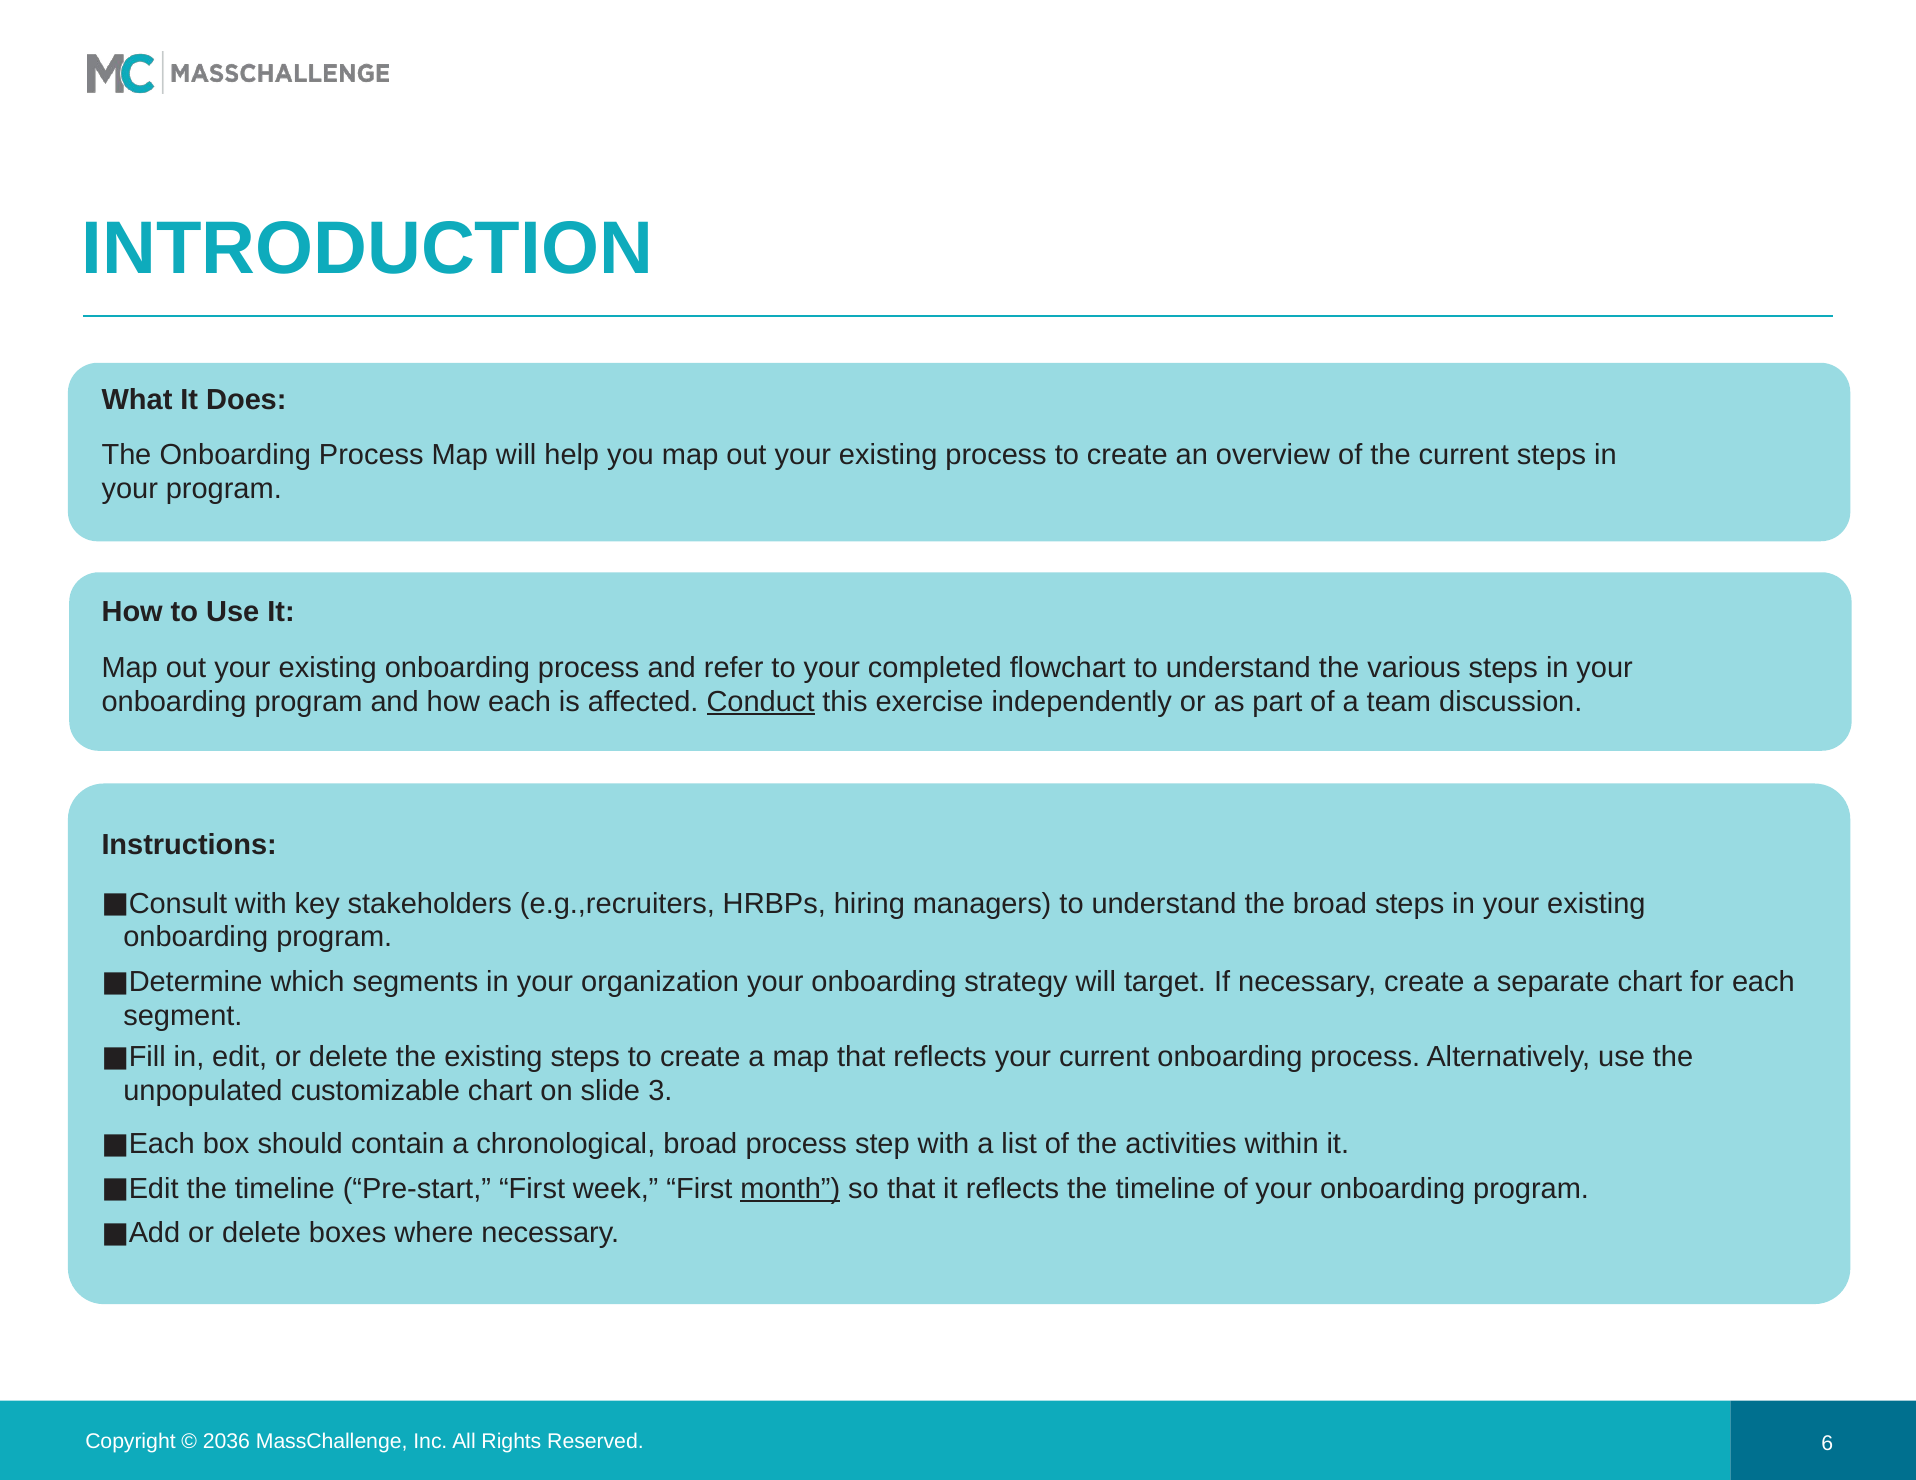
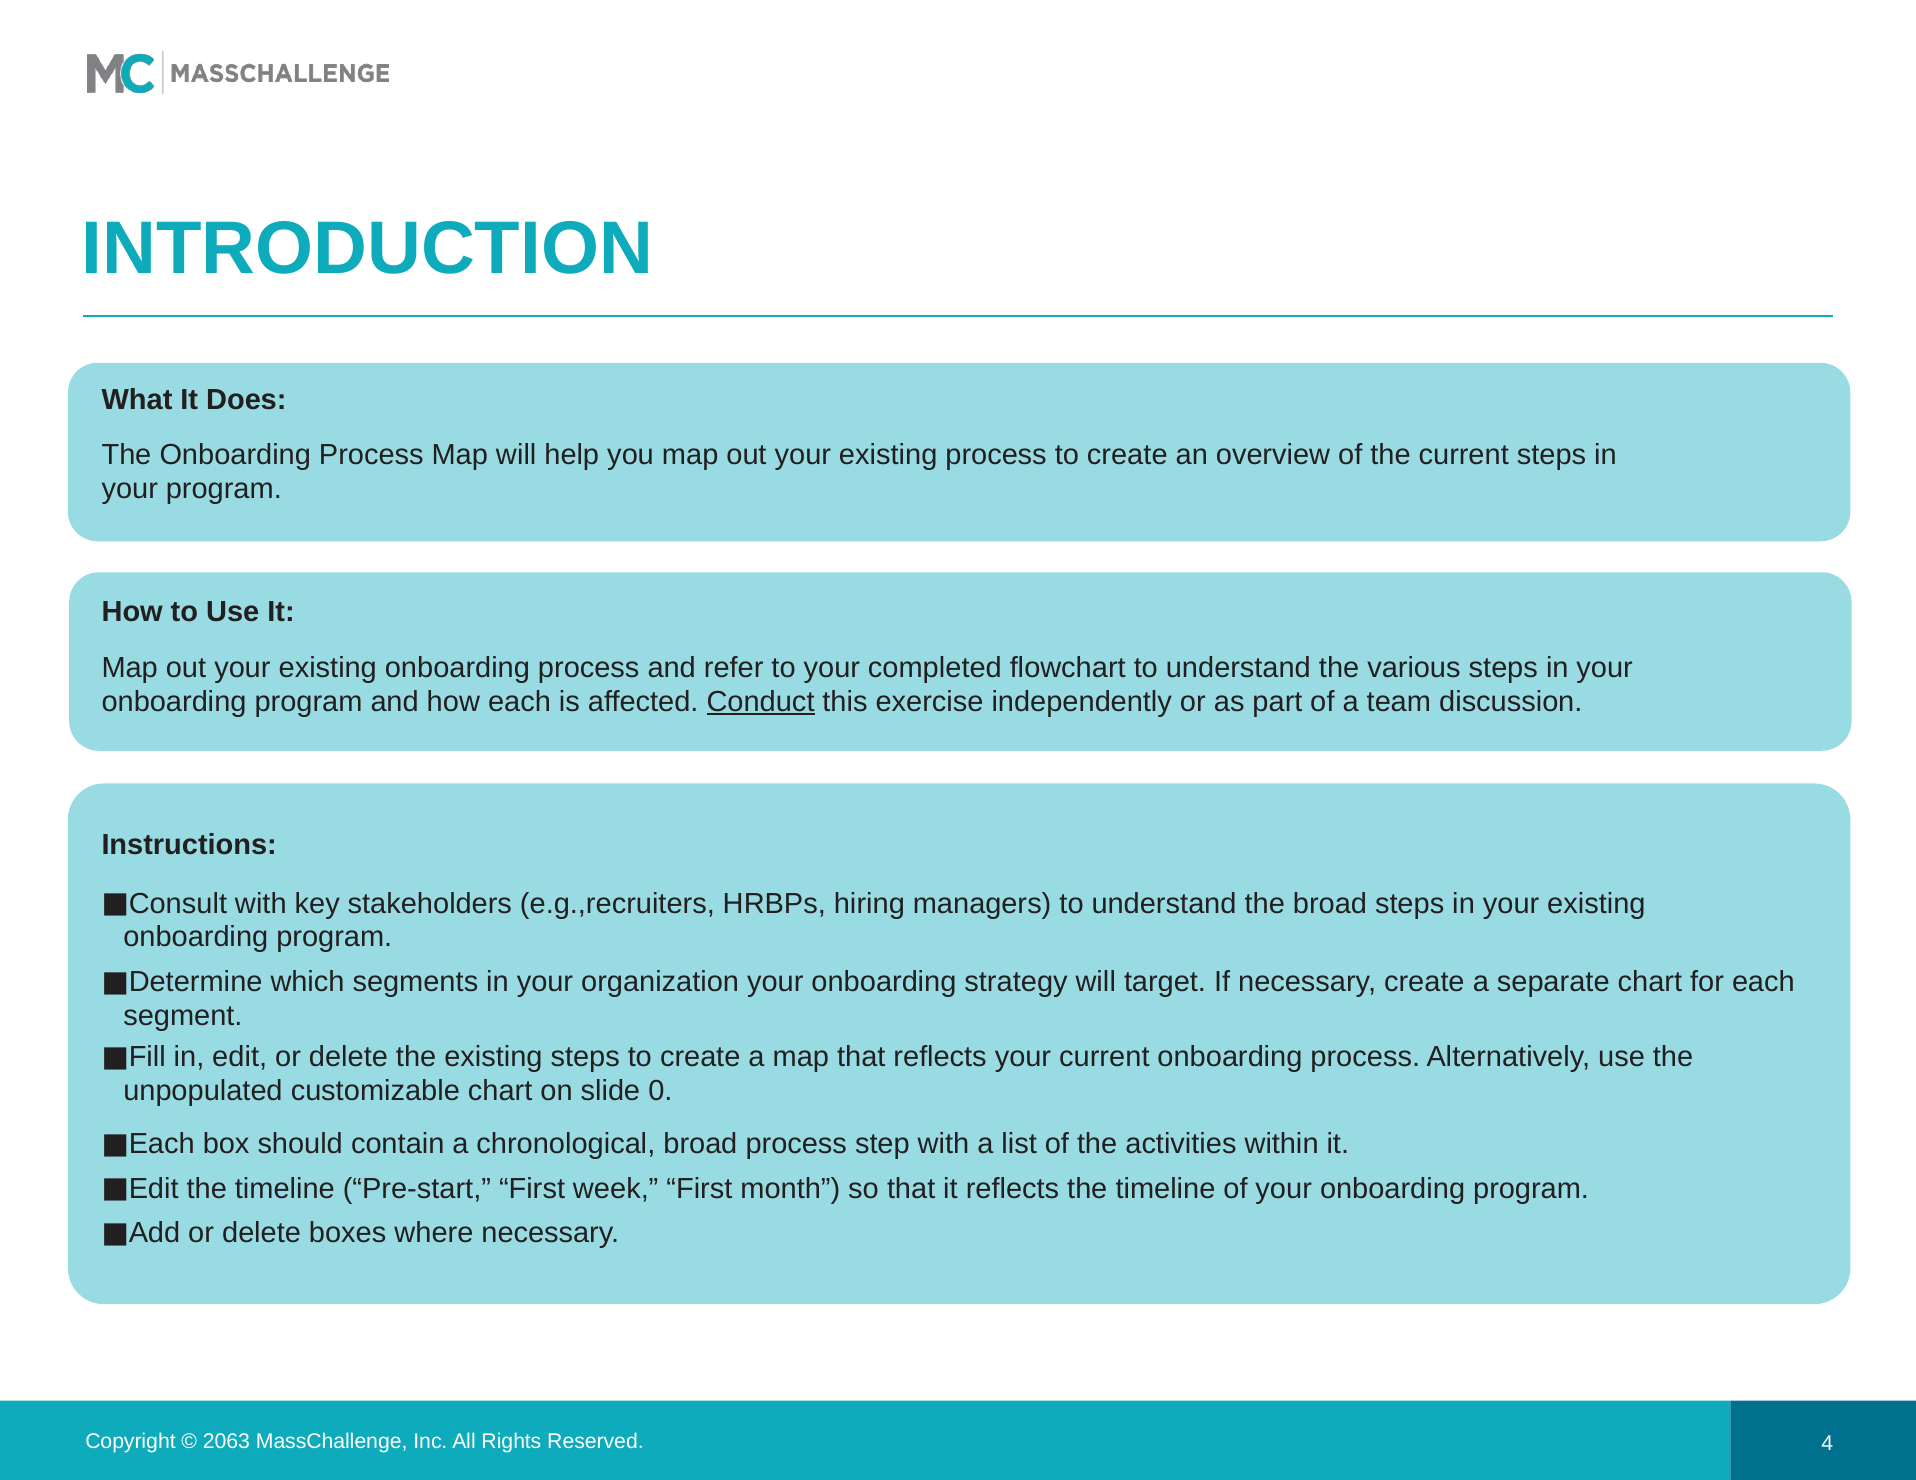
3: 3 -> 0
month underline: present -> none
2036: 2036 -> 2063
6: 6 -> 4
